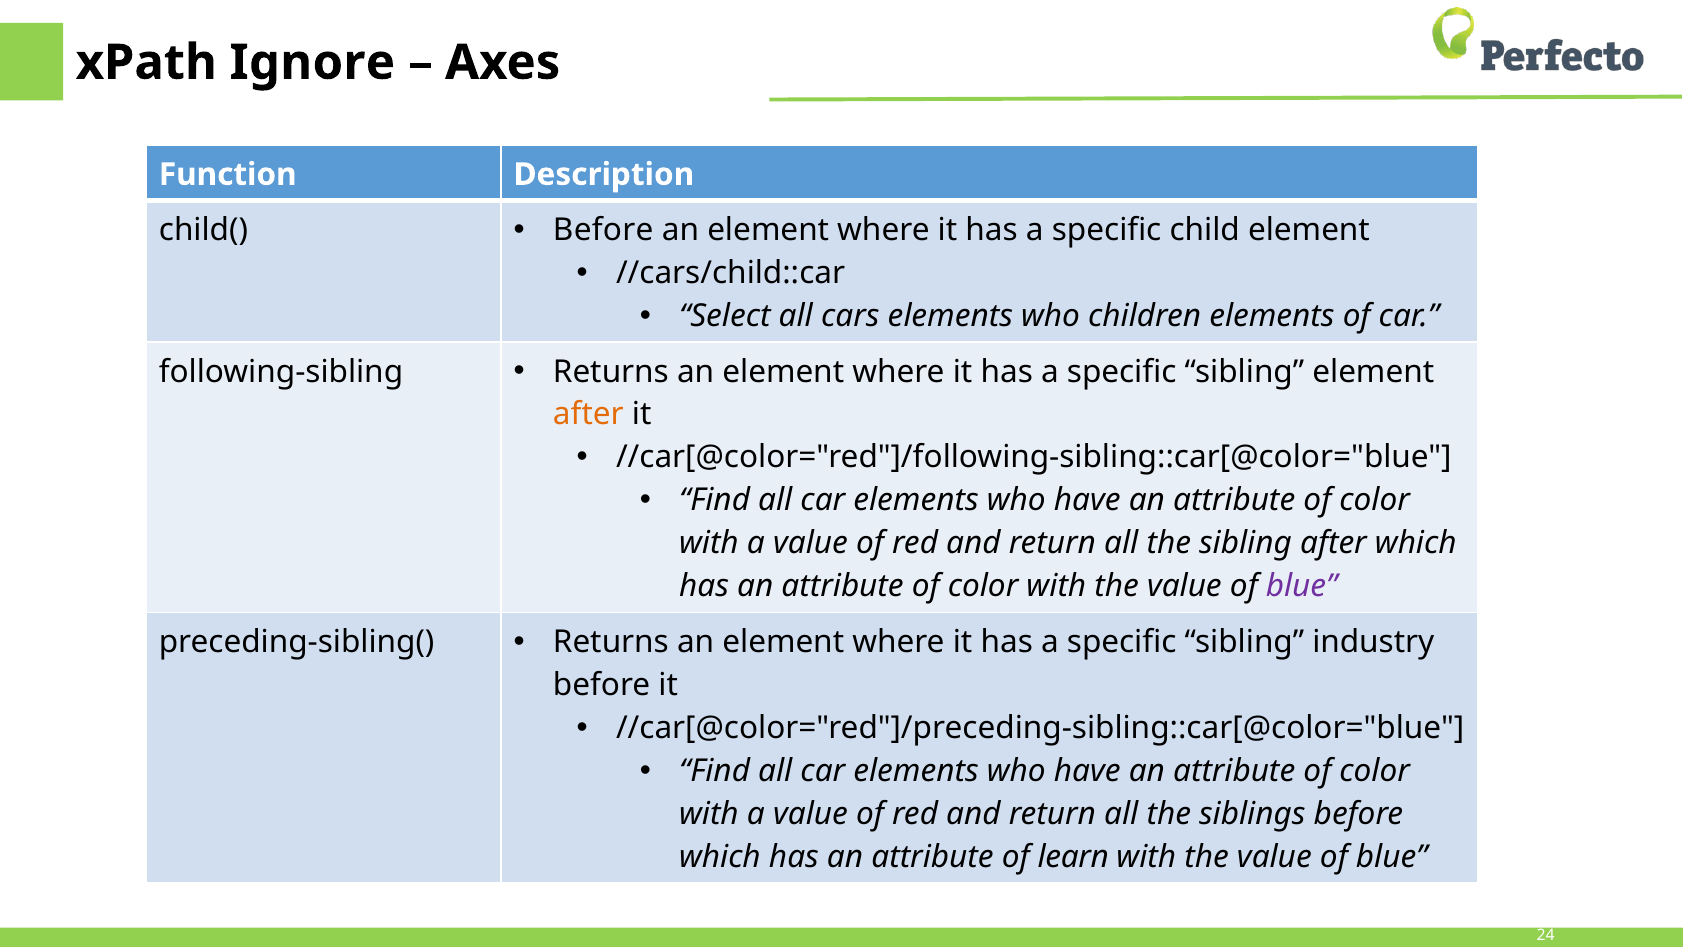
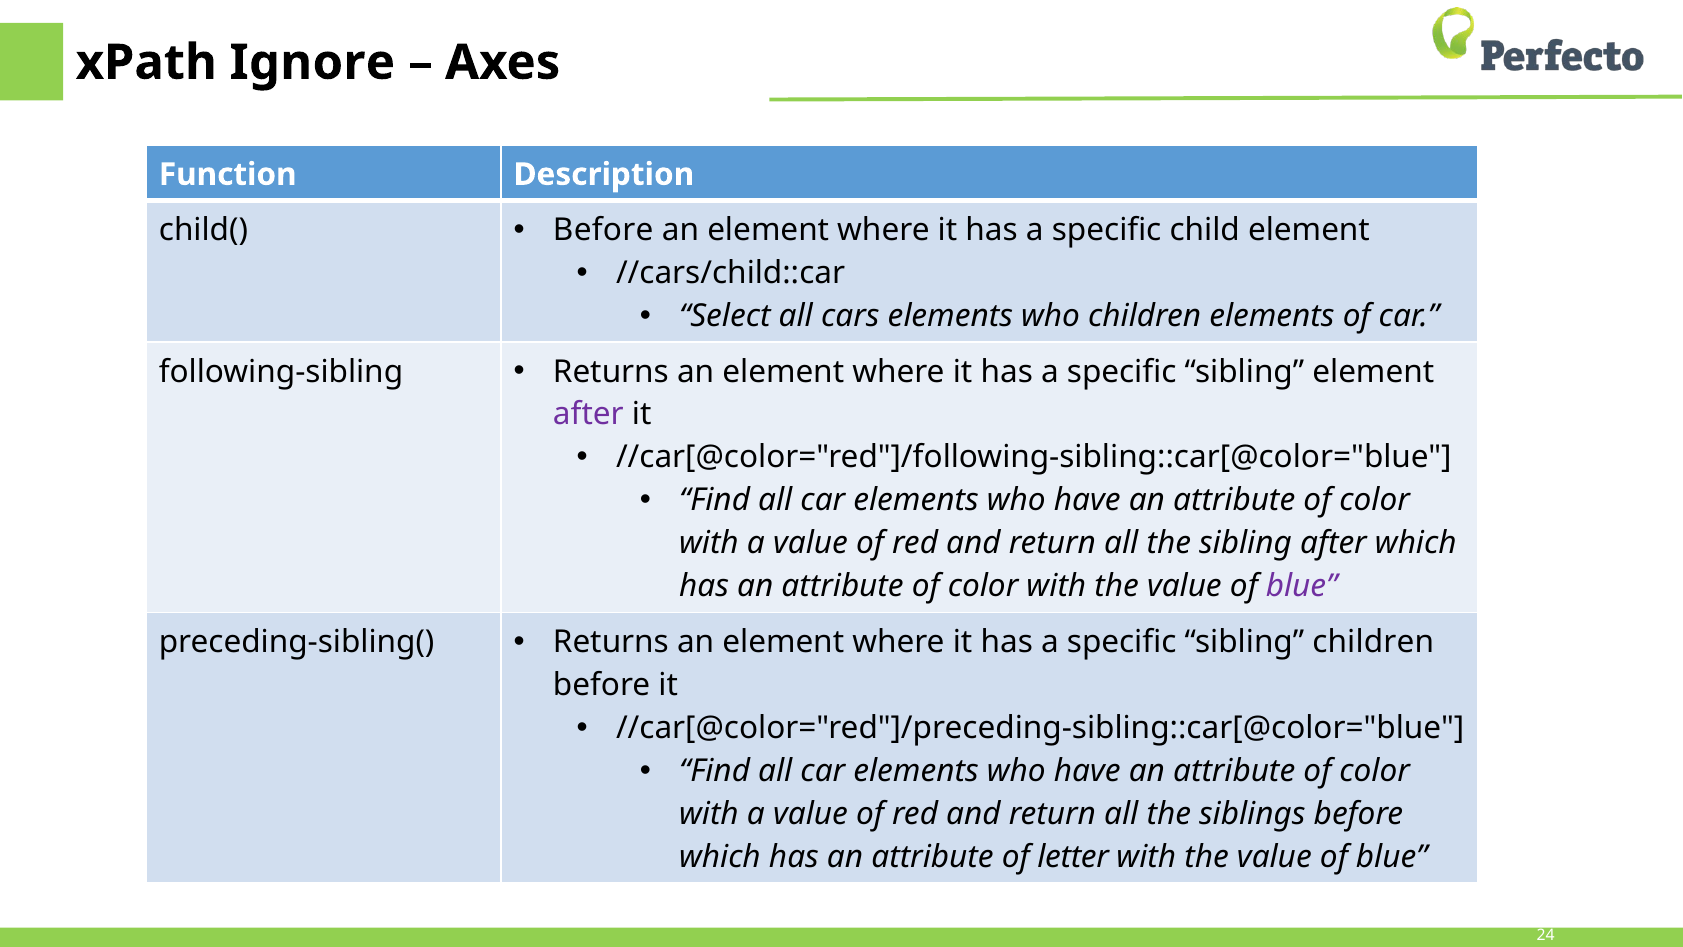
after at (588, 414) colour: orange -> purple
sibling industry: industry -> children
learn: learn -> letter
